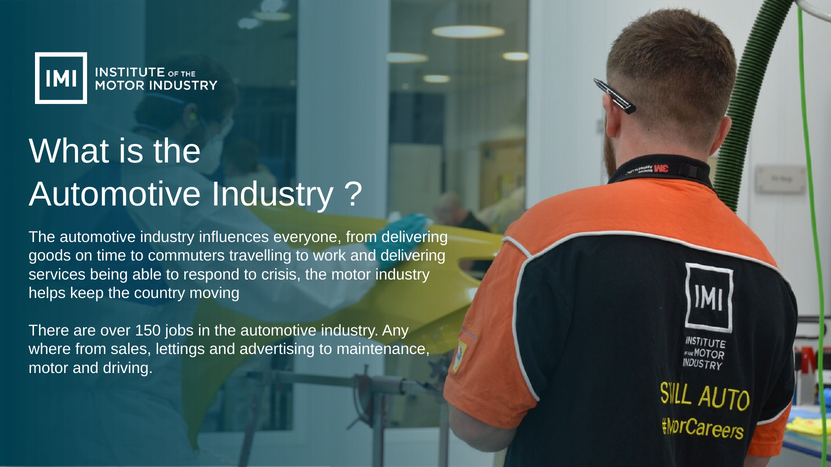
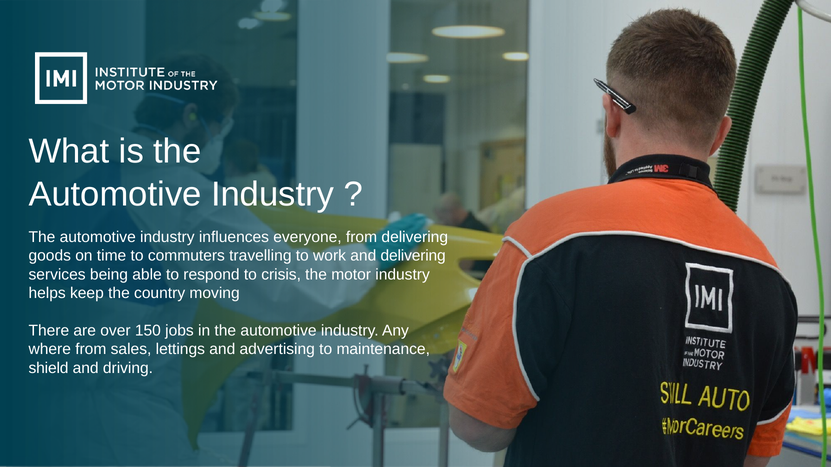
motor at (48, 368): motor -> shield
